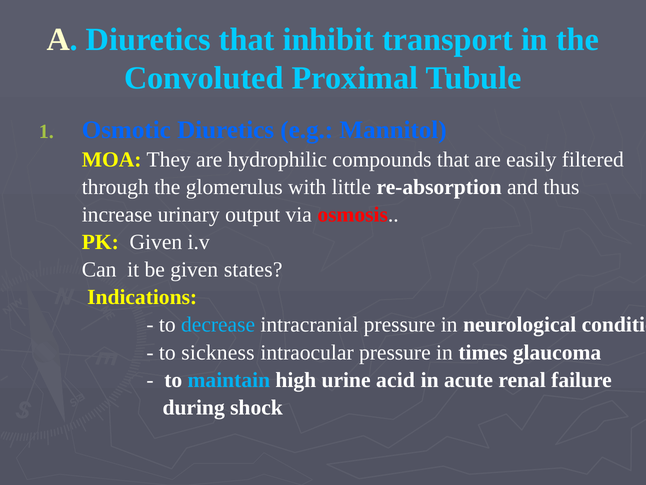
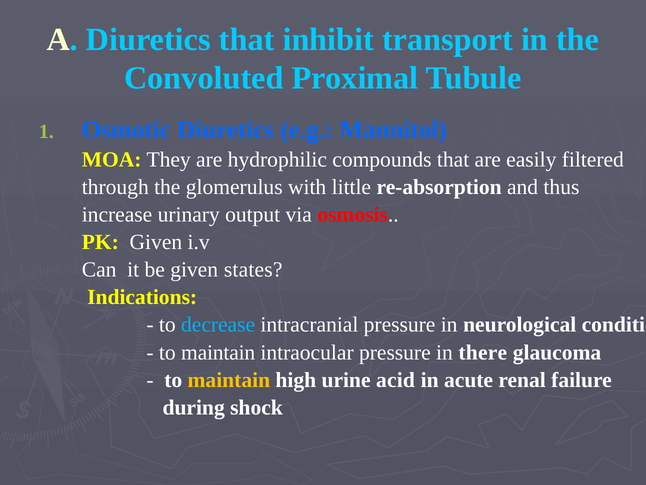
sickness at (218, 352): sickness -> maintain
times: times -> there
maintain at (229, 380) colour: light blue -> yellow
